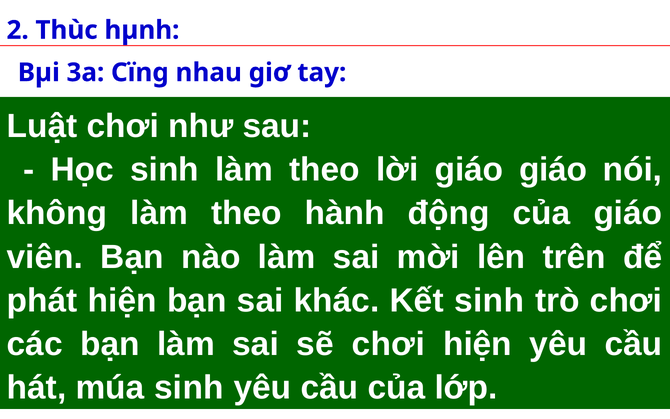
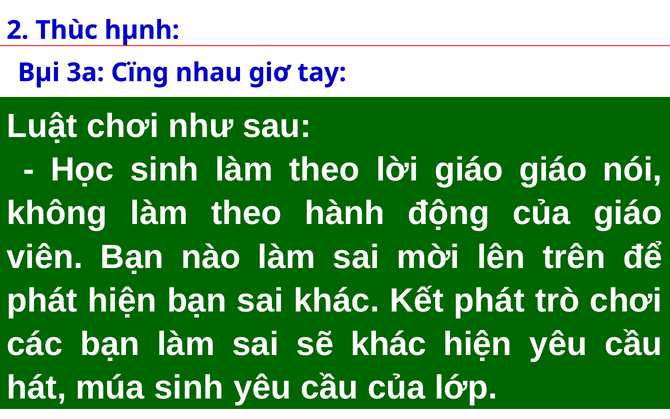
Kết sinh: sinh -> phát
sẽ chơi: chơi -> khác
